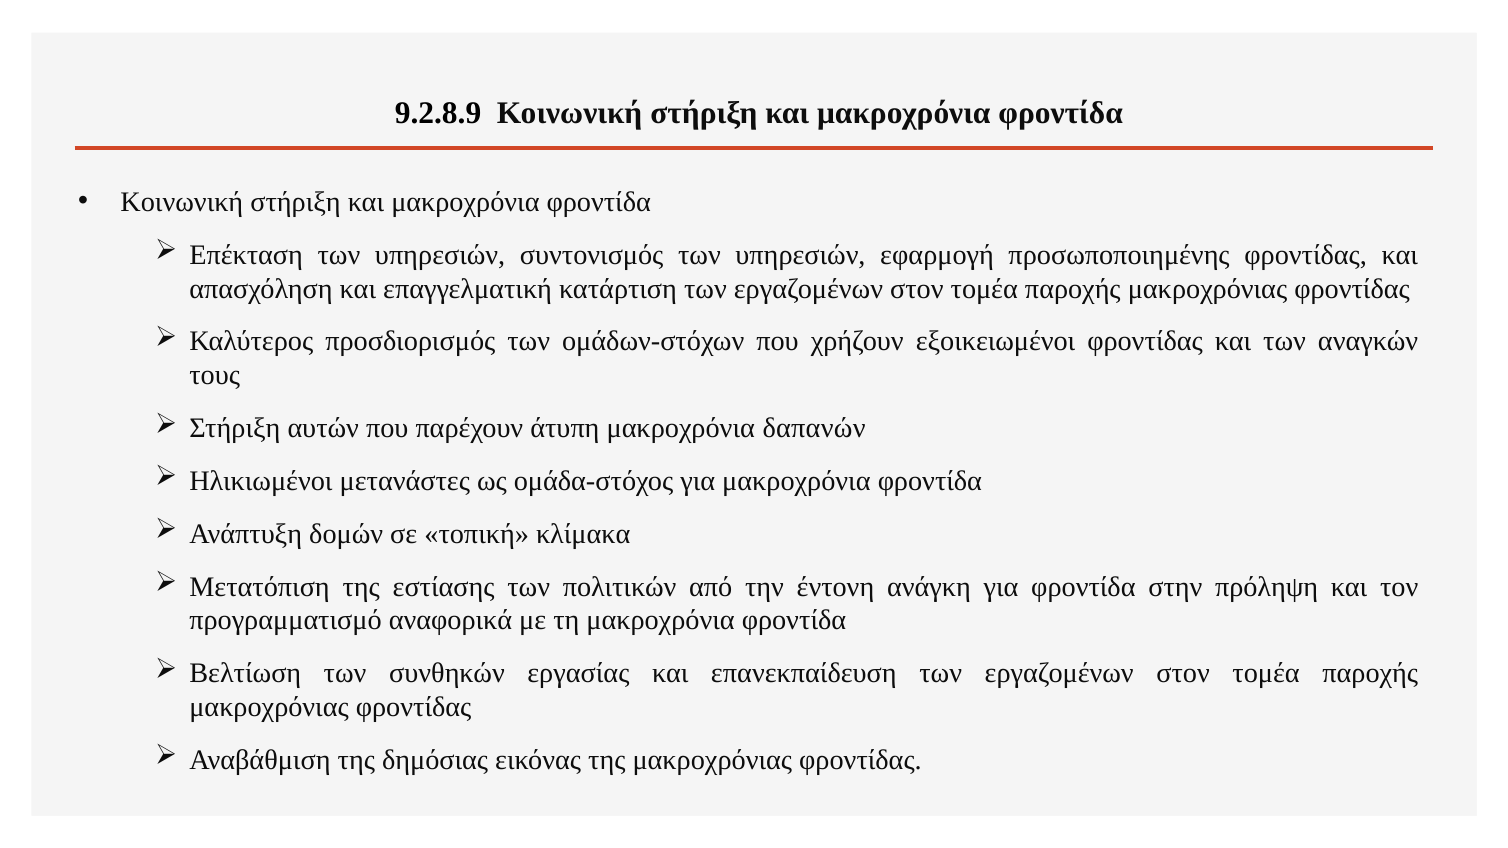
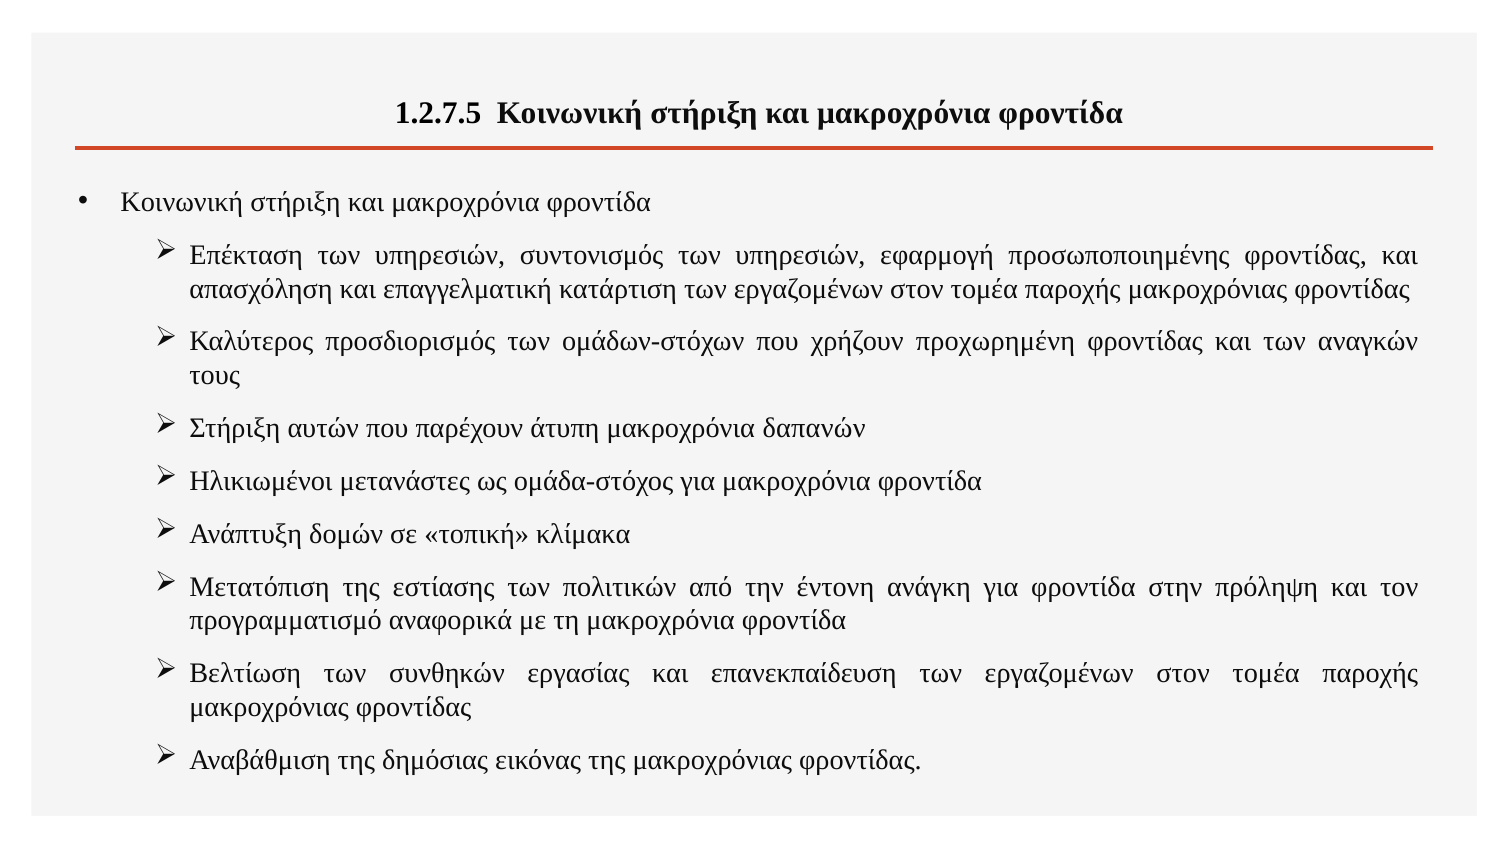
9.2.8.9: 9.2.8.9 -> 1.2.7.5
εξοικειωμένοι: εξοικειωμένοι -> προχωρημένη
